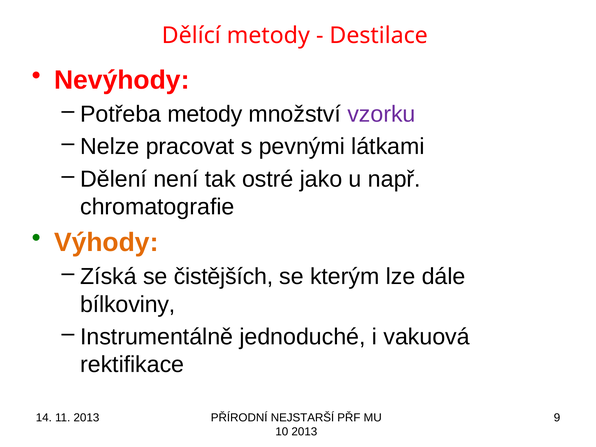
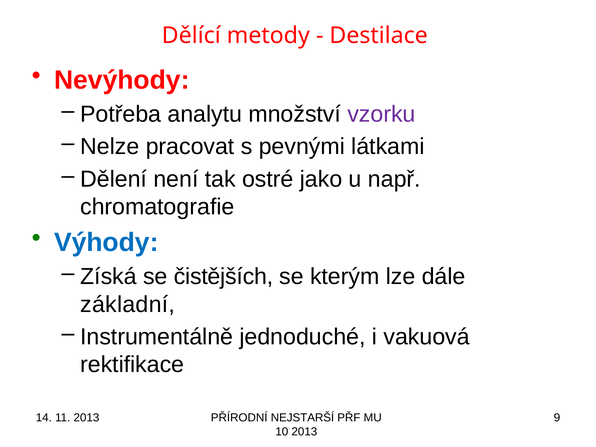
Potřeba metody: metody -> analytu
Výhody colour: orange -> blue
bílkoviny: bílkoviny -> základní
